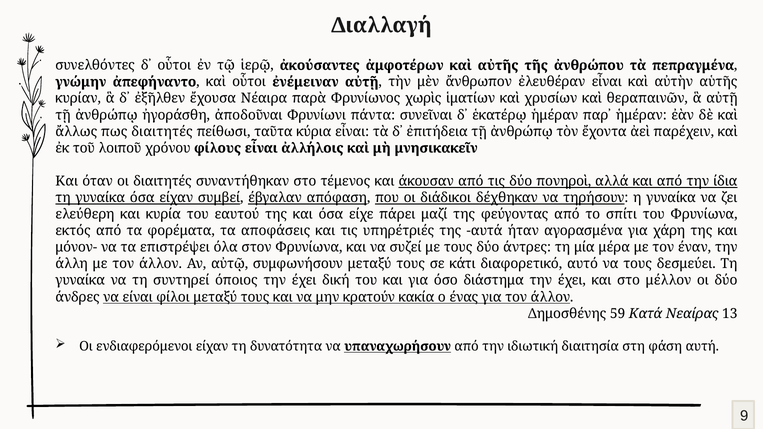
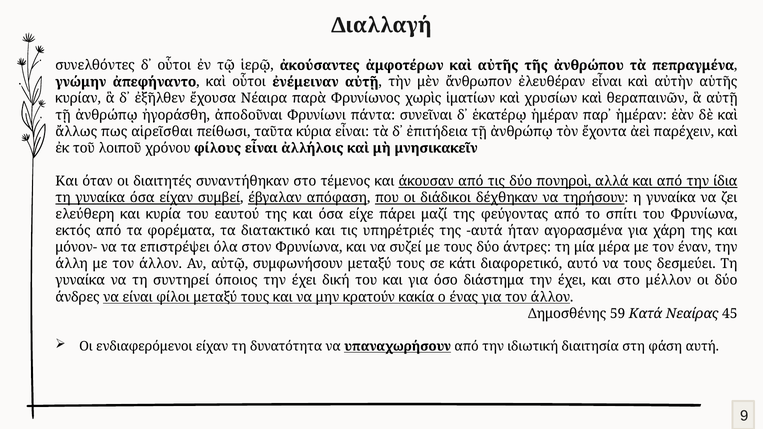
πως διαιτητές: διαιτητές -> αἱρεῖσθαι
αποφάσεις: αποφάσεις -> διατακτικό
13: 13 -> 45
